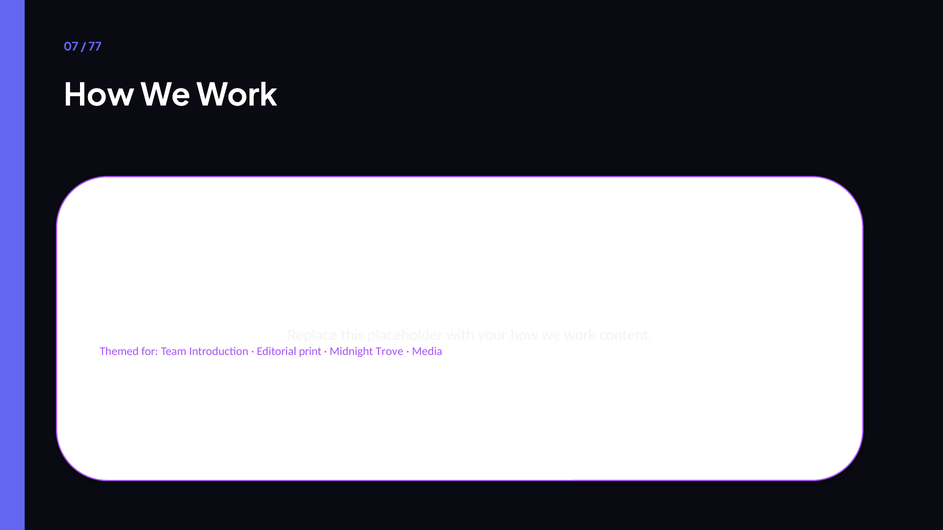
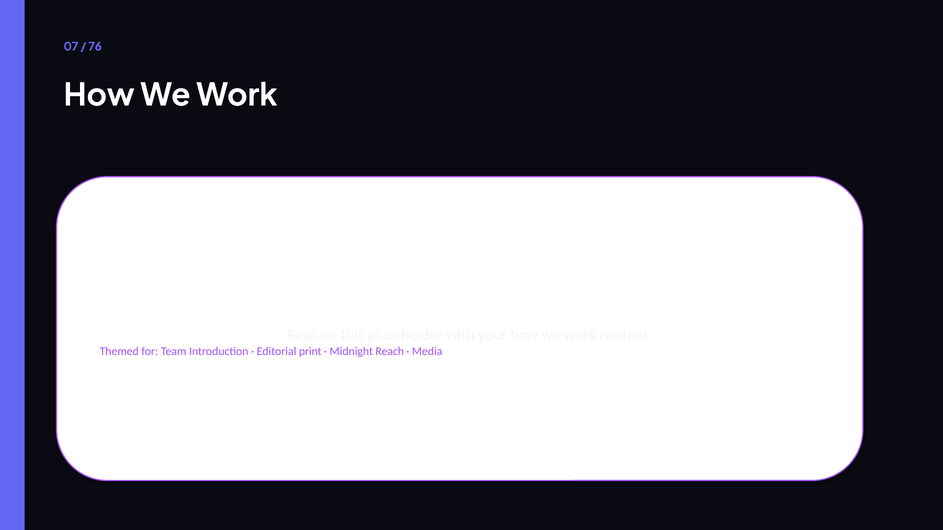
77: 77 -> 76
Trove: Trove -> Reach
